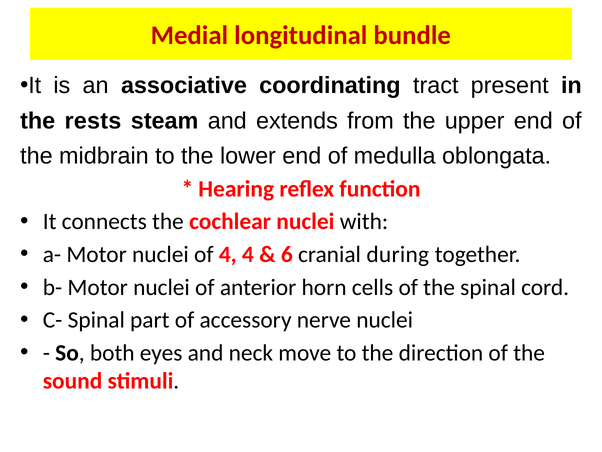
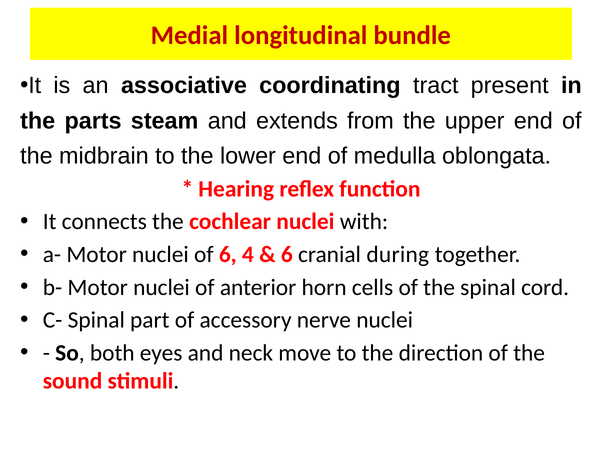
rests: rests -> parts
of 4: 4 -> 6
